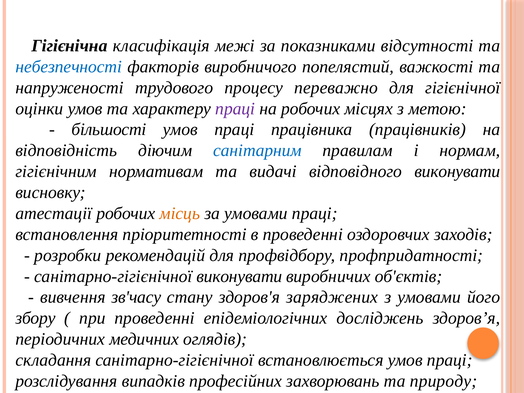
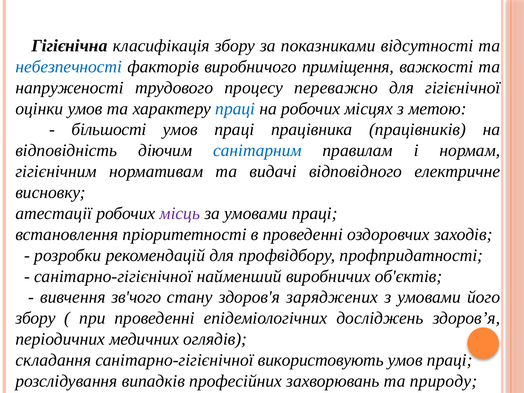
класифікація межі: межі -> збору
попелястий: попелястий -> приміщення
праці at (235, 109) colour: purple -> blue
відповідного виконувати: виконувати -> електричне
місць colour: orange -> purple
санітарно-гігієнічної виконувати: виконувати -> найменший
зв'часу: зв'часу -> зв'чого
встановлюється: встановлюється -> використовують
